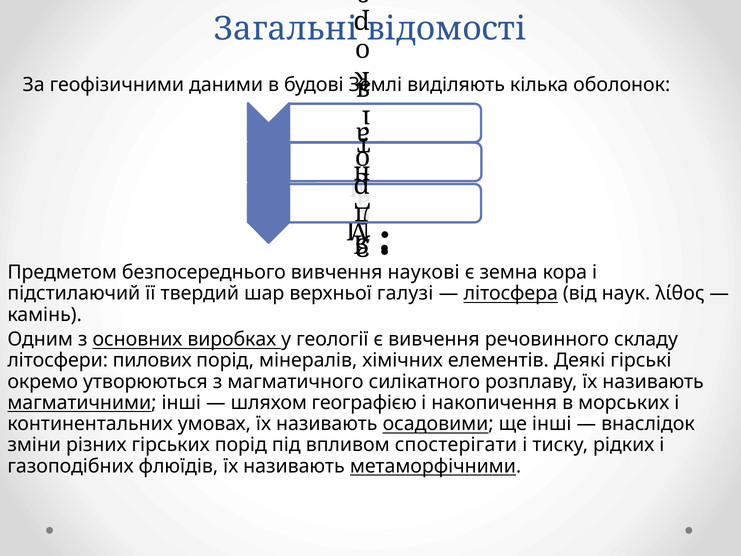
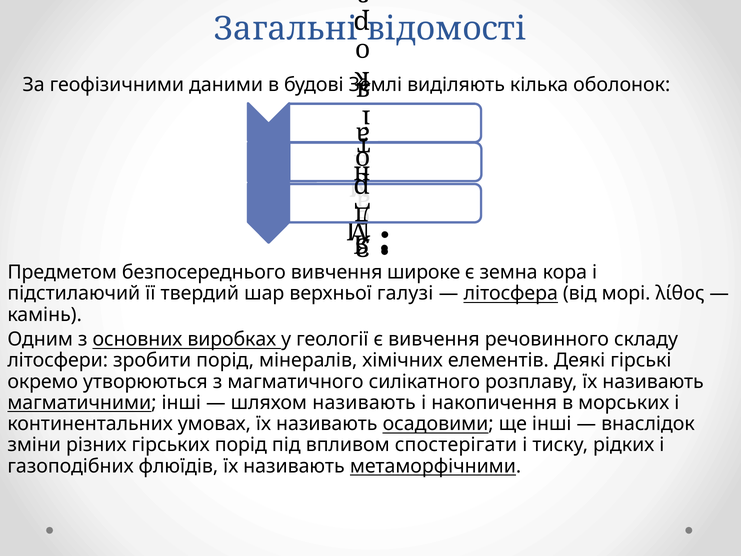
наукові: наукові -> широке
наук: наук -> морі
пилових: пилових -> зробити
шляхом географією: географією -> називають
